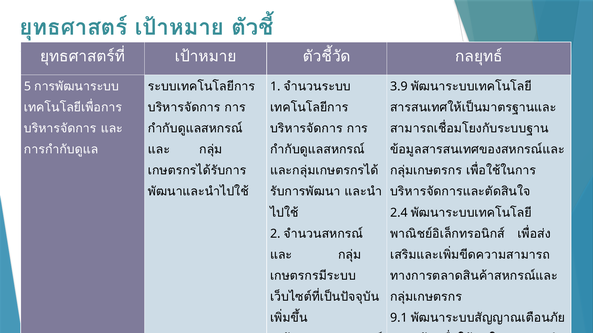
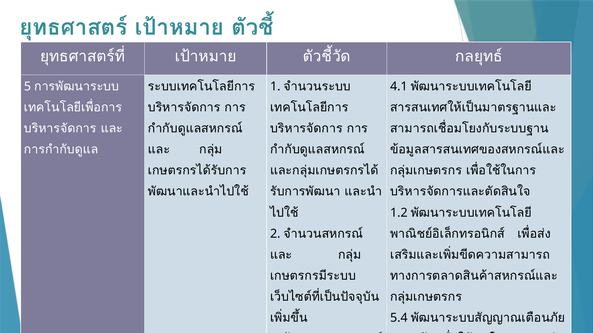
3.9: 3.9 -> 4.1
2.4: 2.4 -> 1.2
9.1 at (399, 318): 9.1 -> 5.4
